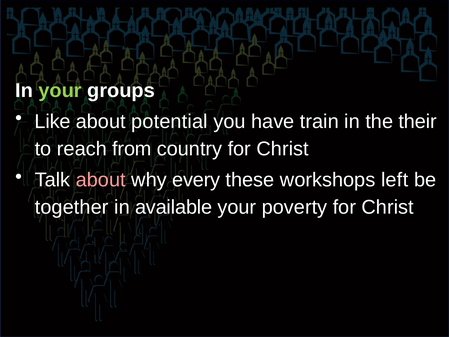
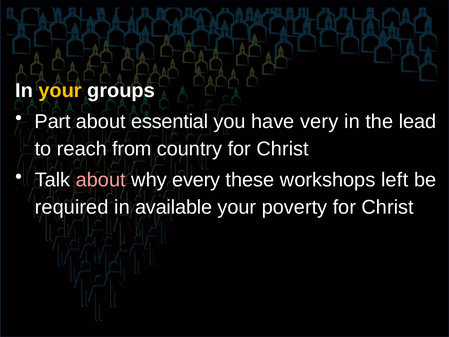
your at (60, 90) colour: light green -> yellow
Like: Like -> Part
potential: potential -> essential
train: train -> very
their: their -> lead
together: together -> required
